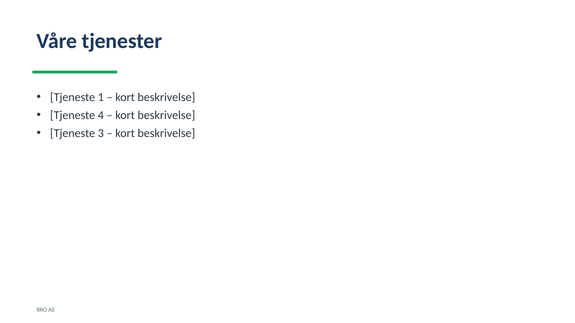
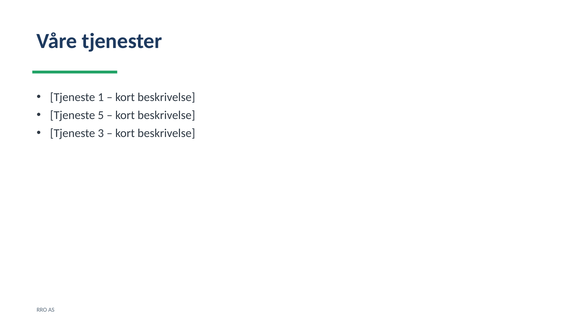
4: 4 -> 5
